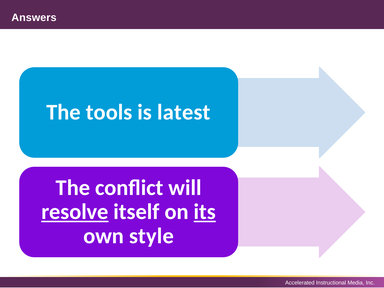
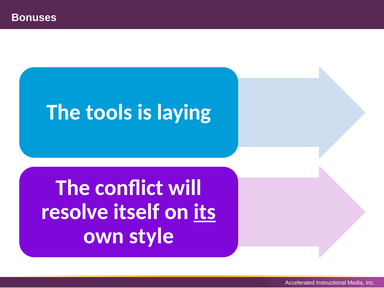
Answers: Answers -> Bonuses
latest: latest -> laying
resolve underline: present -> none
